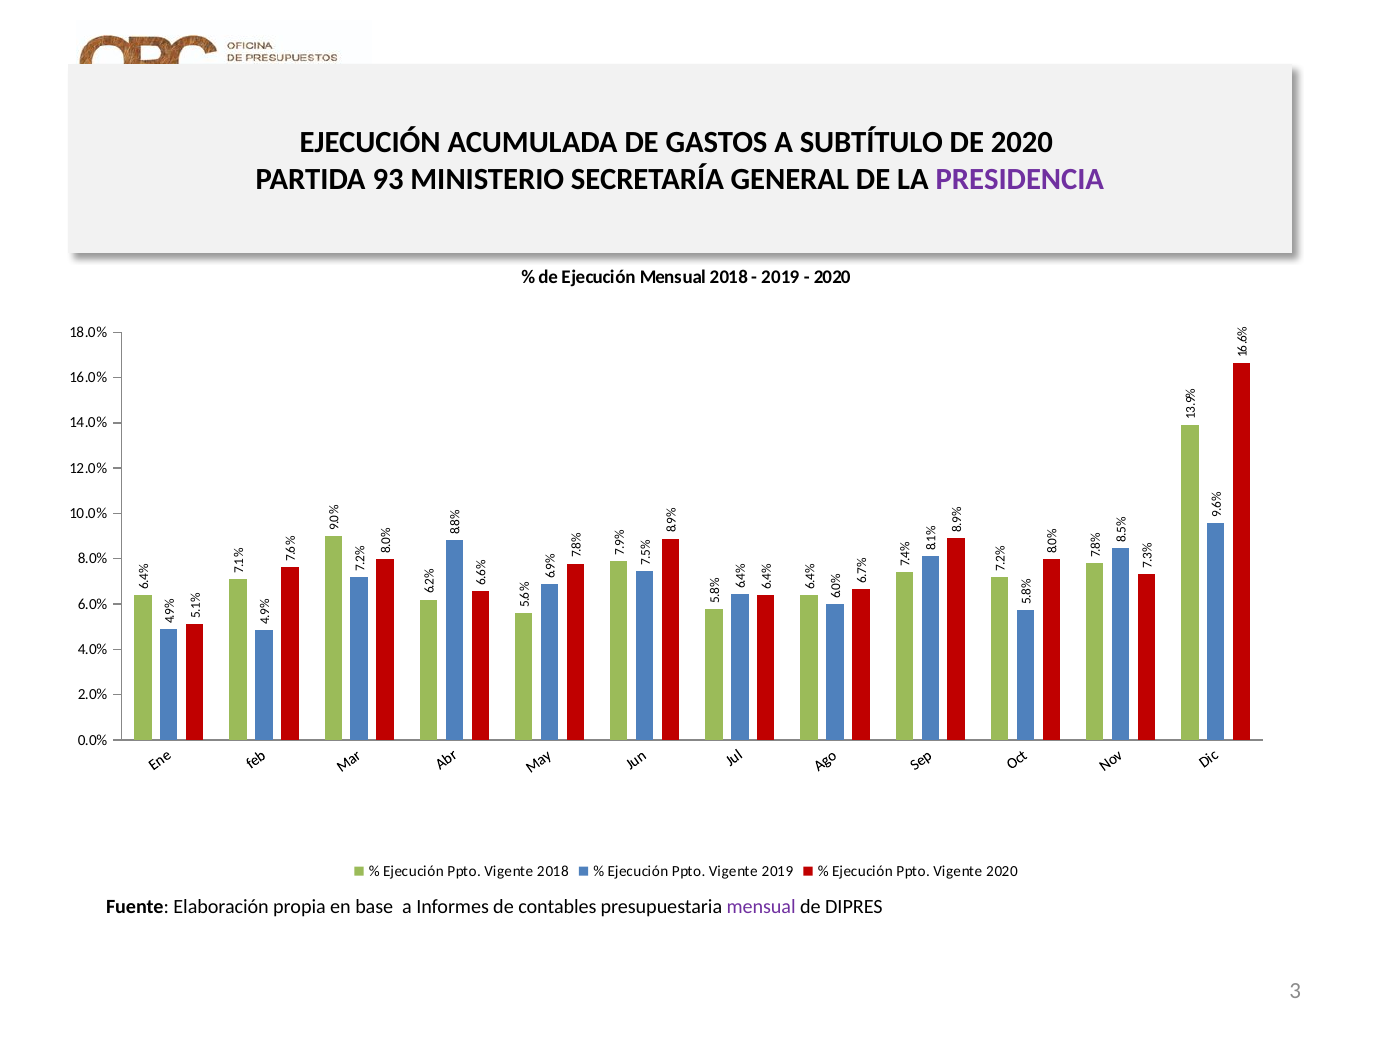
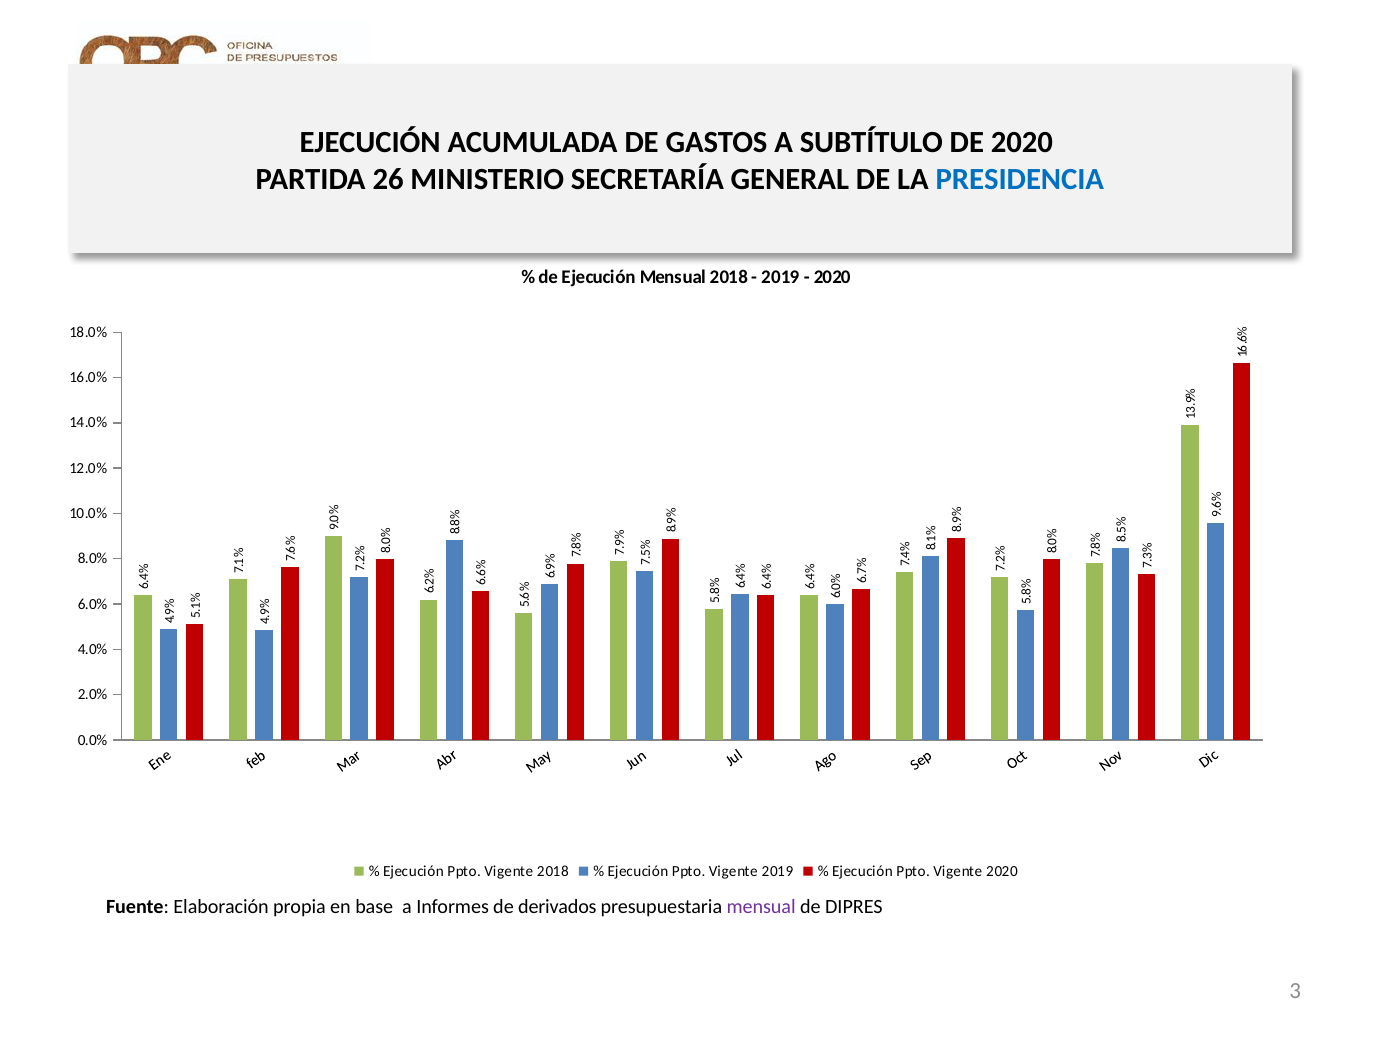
93: 93 -> 26
PRESIDENCIA colour: purple -> blue
contables: contables -> derivados
